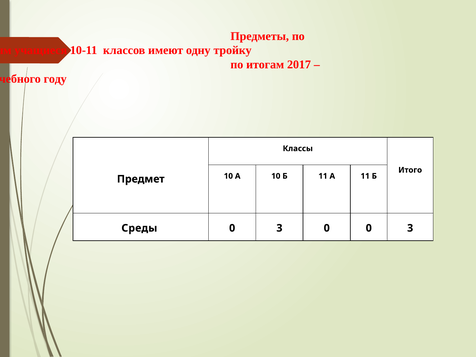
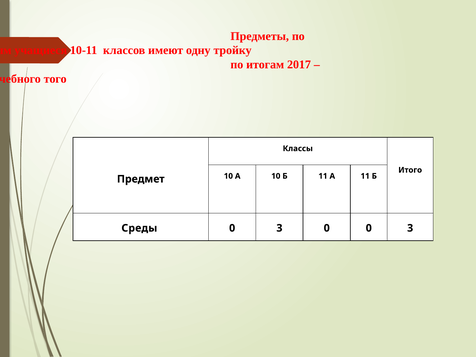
году: году -> того
